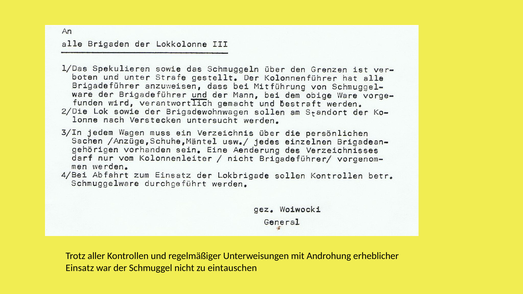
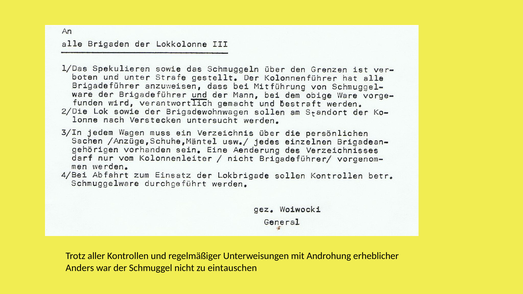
Einsatz: Einsatz -> Anders
